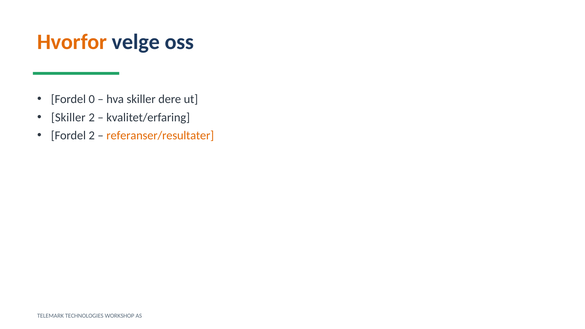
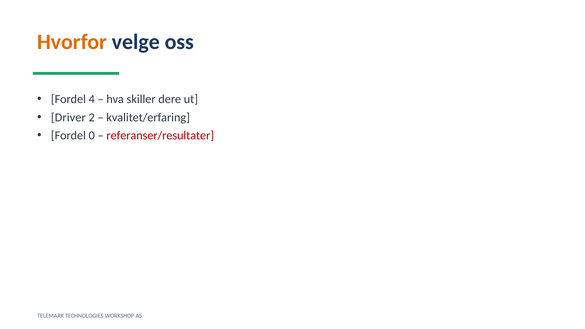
0: 0 -> 4
Skiller at (68, 117): Skiller -> Driver
Fordel 2: 2 -> 0
referanser/resultater colour: orange -> red
